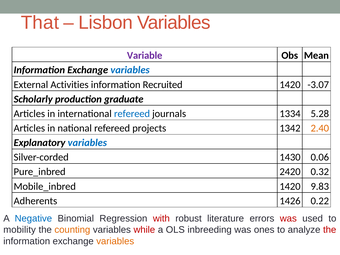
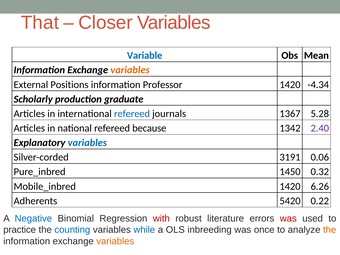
Lisbon: Lisbon -> Closer
Variable colour: purple -> blue
variables at (130, 70) colour: blue -> orange
Activities: Activities -> Positions
Recruited: Recruited -> Professor
-3.07: -3.07 -> -4.34
1334: 1334 -> 1367
projects: projects -> because
2.40 colour: orange -> purple
1430: 1430 -> 3191
2420: 2420 -> 1450
9.83: 9.83 -> 6.26
1426: 1426 -> 5420
mobility: mobility -> practice
counting colour: orange -> blue
while colour: red -> blue
ones: ones -> once
the at (330, 230) colour: red -> orange
